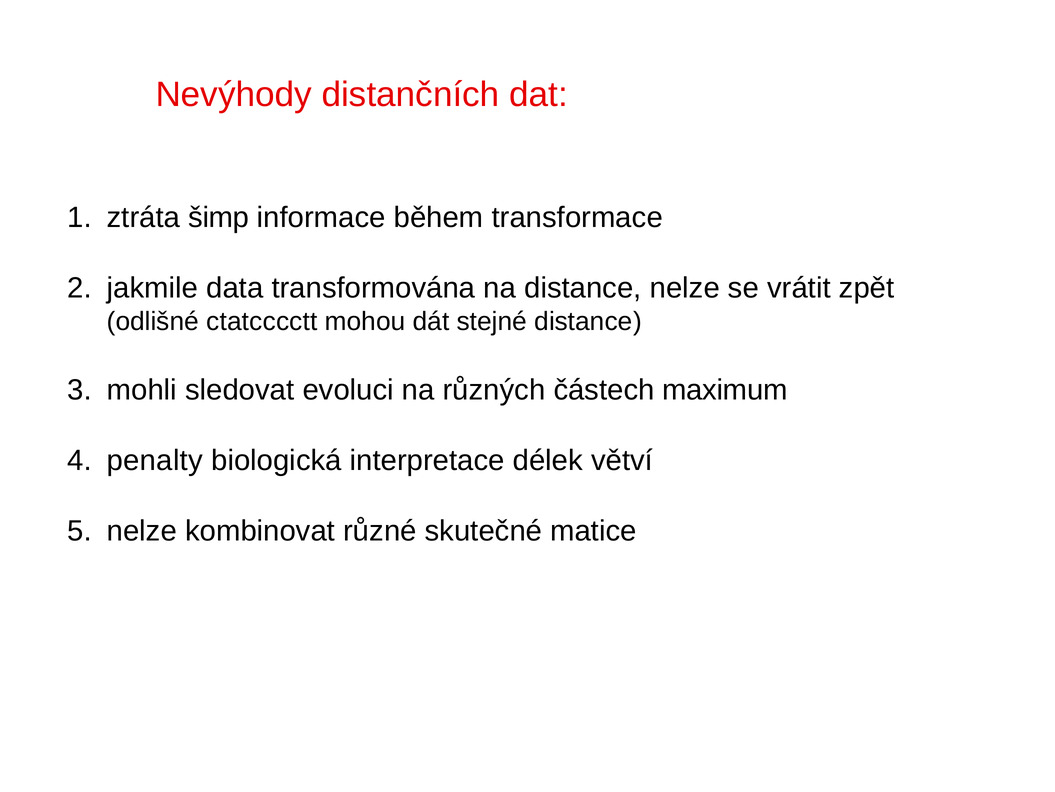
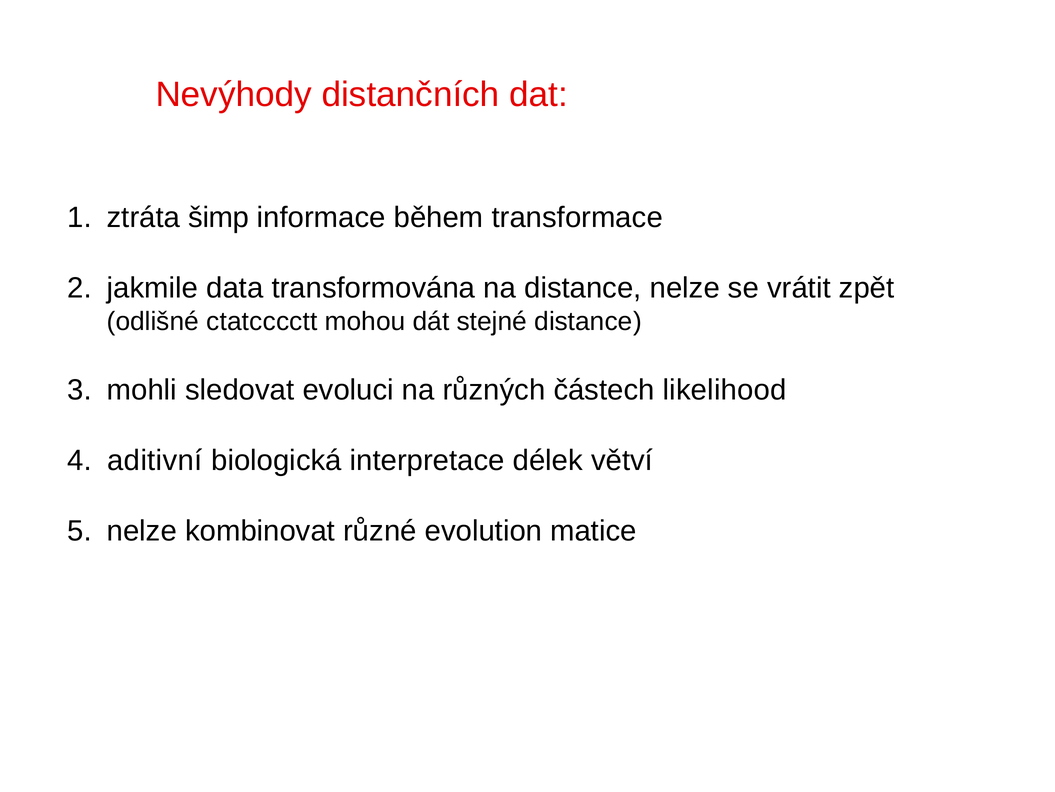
maximum: maximum -> likelihood
penalty: penalty -> aditivní
skutečné: skutečné -> evolution
